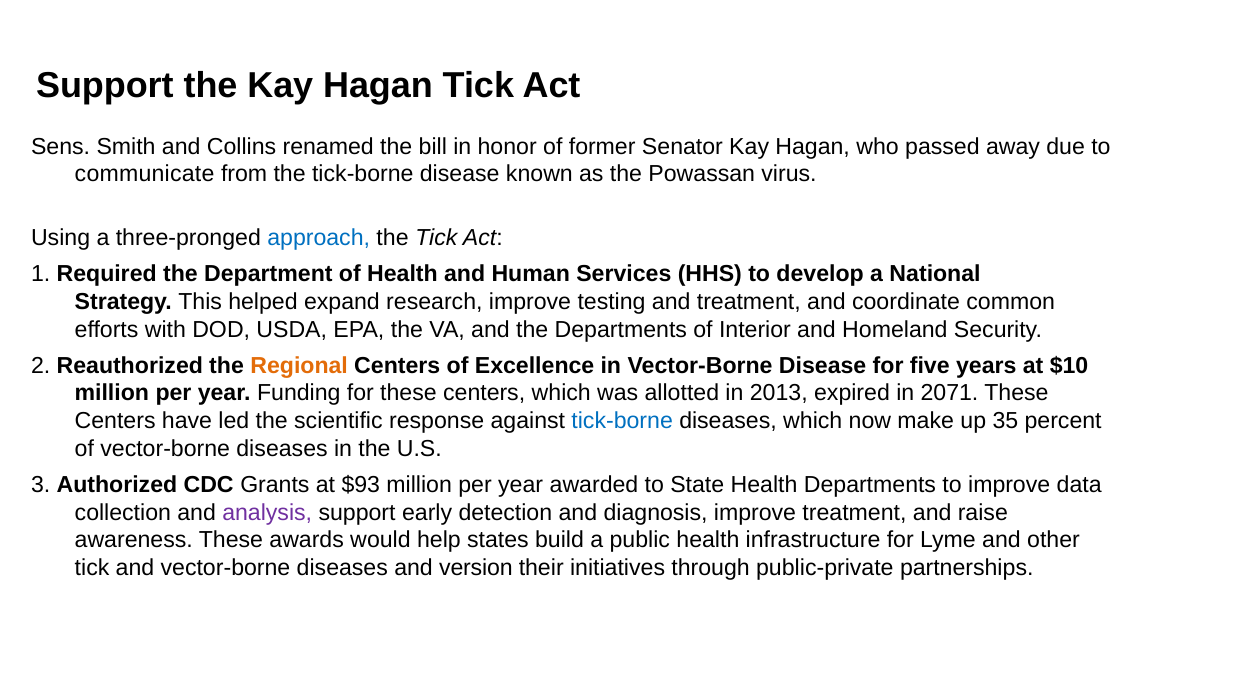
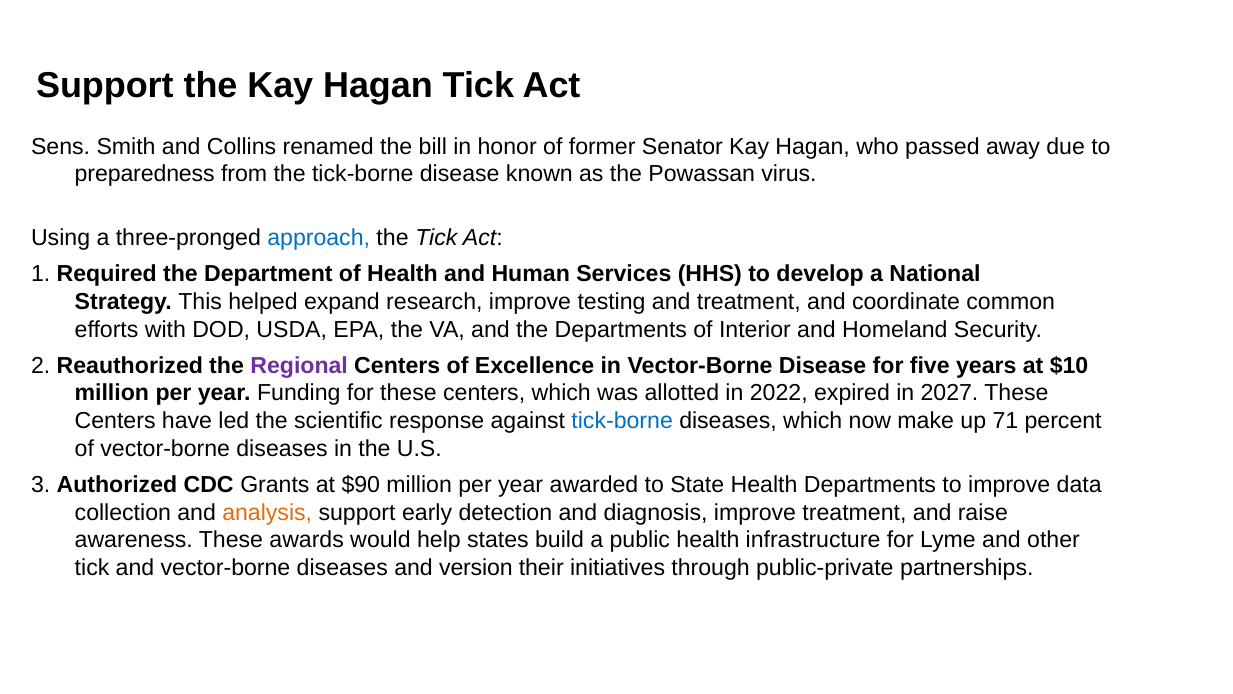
communicate: communicate -> preparedness
Regional colour: orange -> purple
2013: 2013 -> 2022
2071: 2071 -> 2027
35: 35 -> 71
$93: $93 -> $90
analysis colour: purple -> orange
